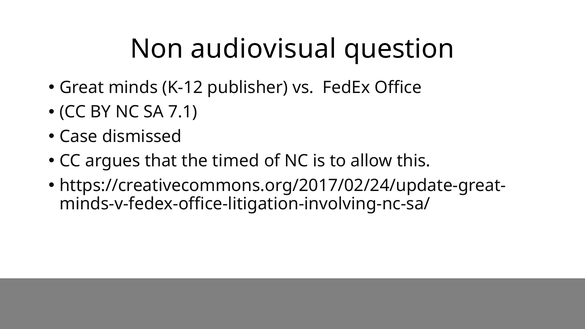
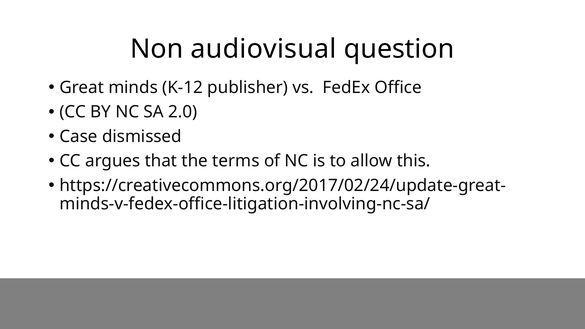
7.1: 7.1 -> 2.0
timed: timed -> terms
